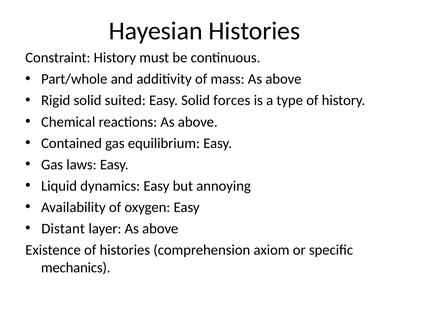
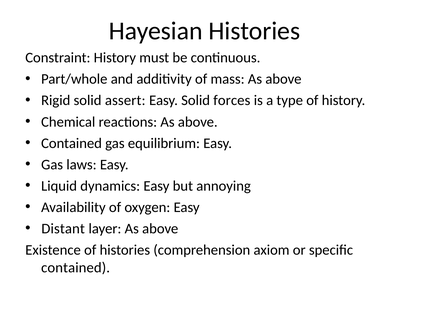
suited: suited -> assert
mechanics at (76, 267): mechanics -> contained
